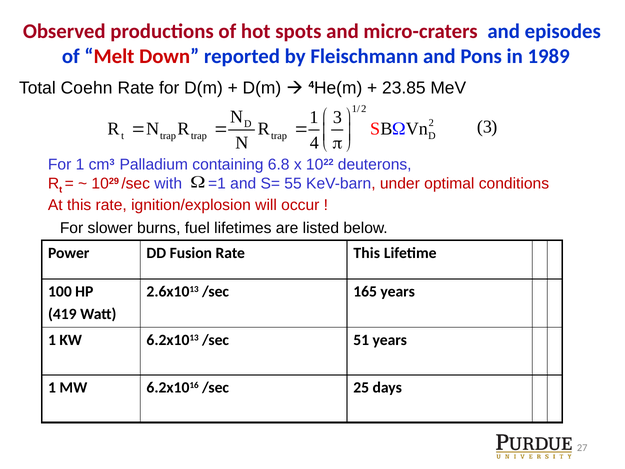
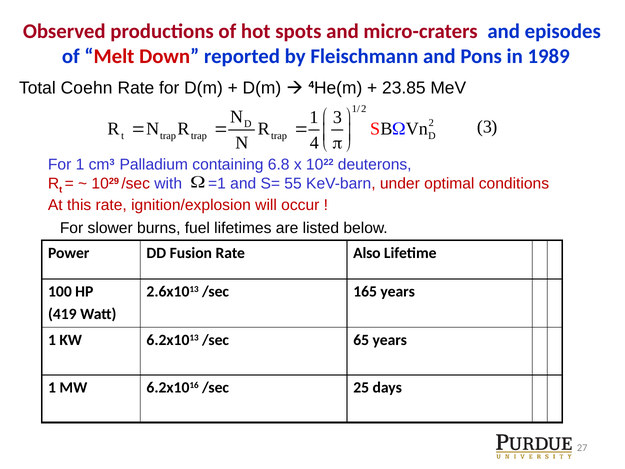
Rate This: This -> Also
51: 51 -> 65
